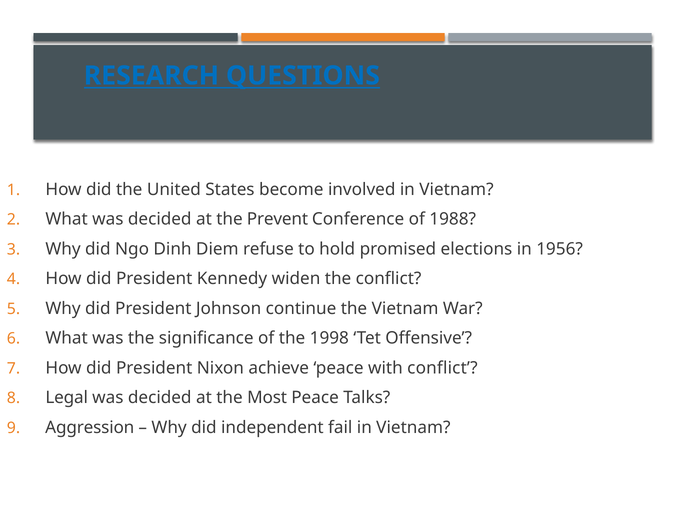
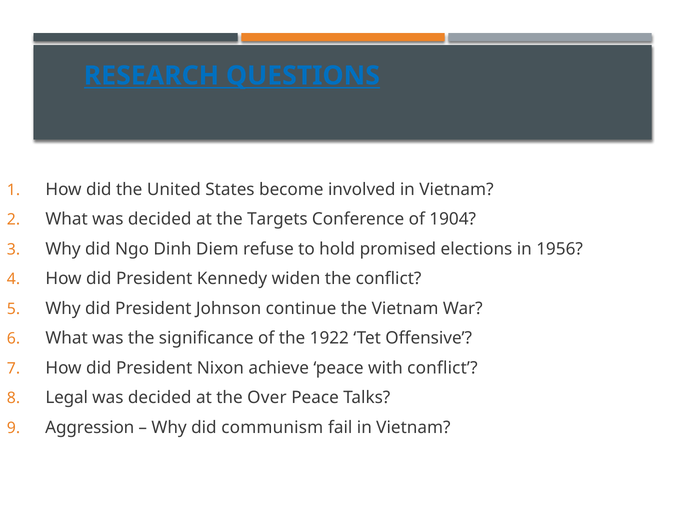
Prevent: Prevent -> Targets
1988: 1988 -> 1904
1998: 1998 -> 1922
Most: Most -> Over
independent: independent -> communism
